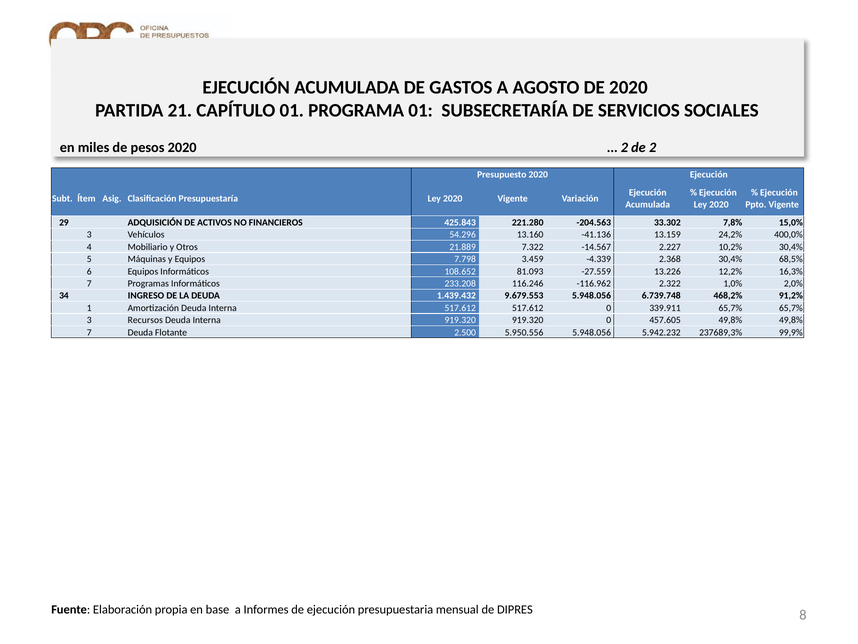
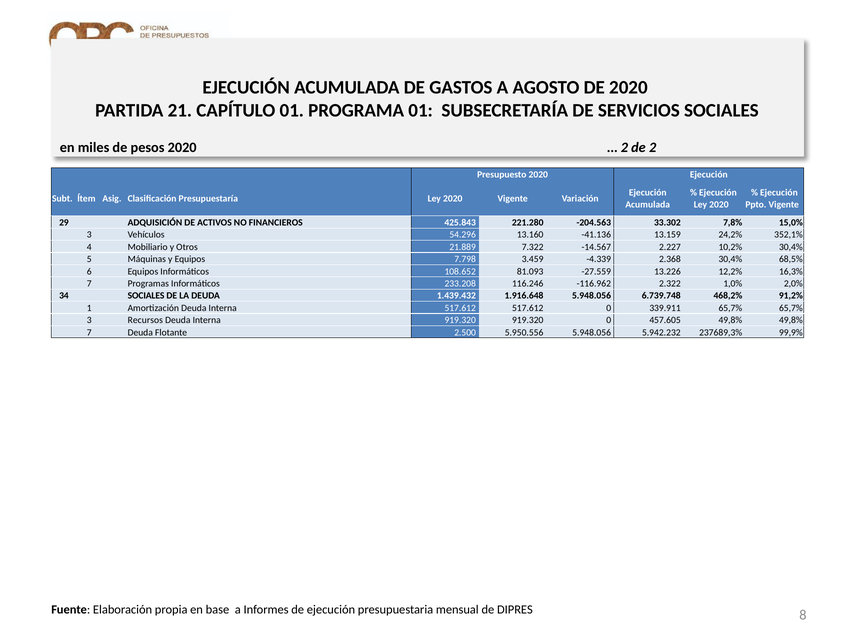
400,0%: 400,0% -> 352,1%
34 INGRESO: INGRESO -> SOCIALES
9.679.553: 9.679.553 -> 1.916.648
